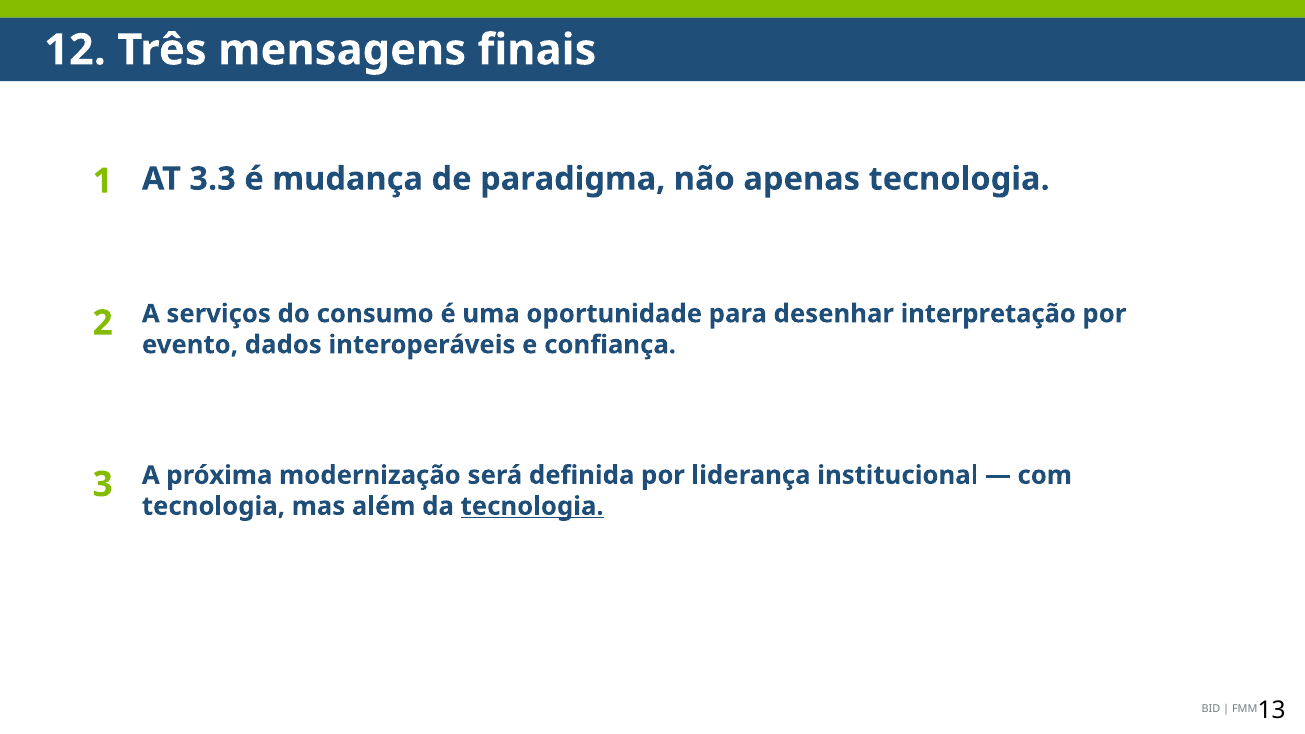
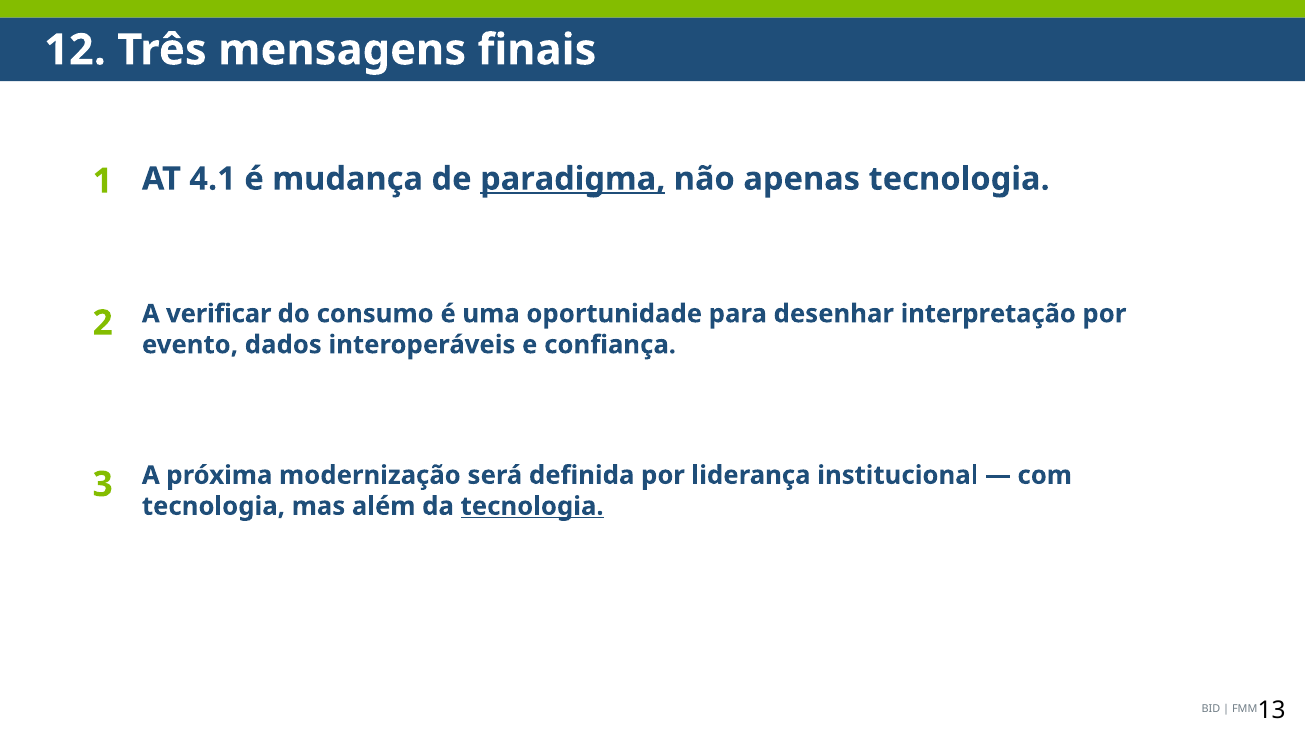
3.3: 3.3 -> 4.1
paradigma underline: none -> present
serviços: serviços -> verificar
